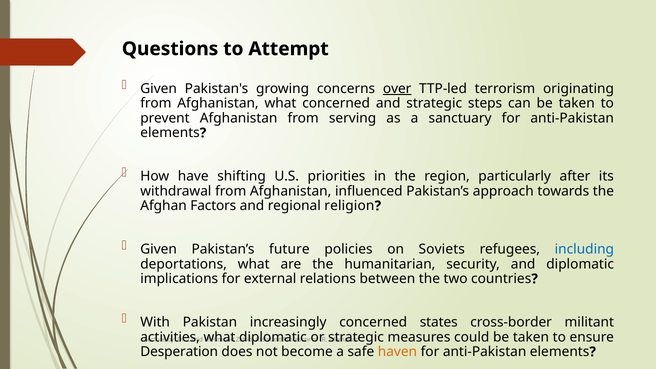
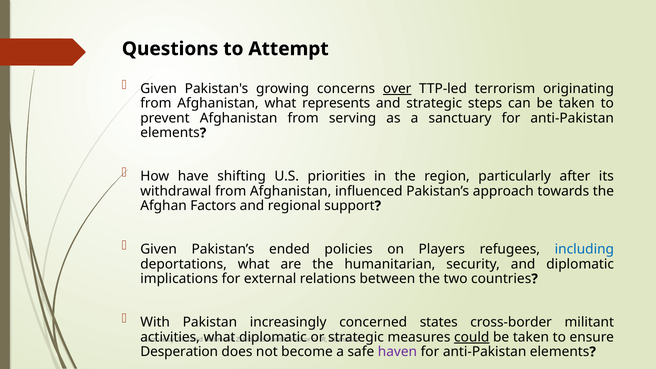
what concerned: concerned -> represents
religion: religion -> support
future: future -> ended
Soviets: Soviets -> Players
could underline: none -> present
haven colour: orange -> purple
